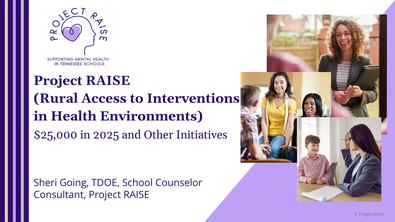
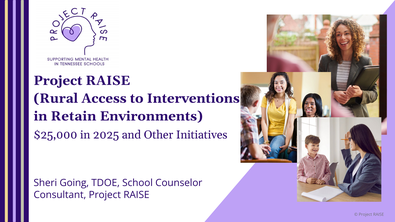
Health: Health -> Retain
